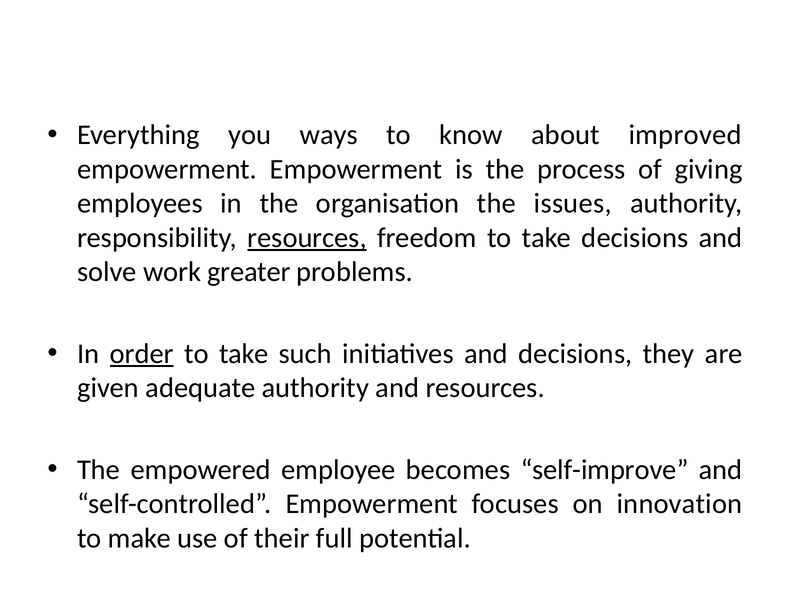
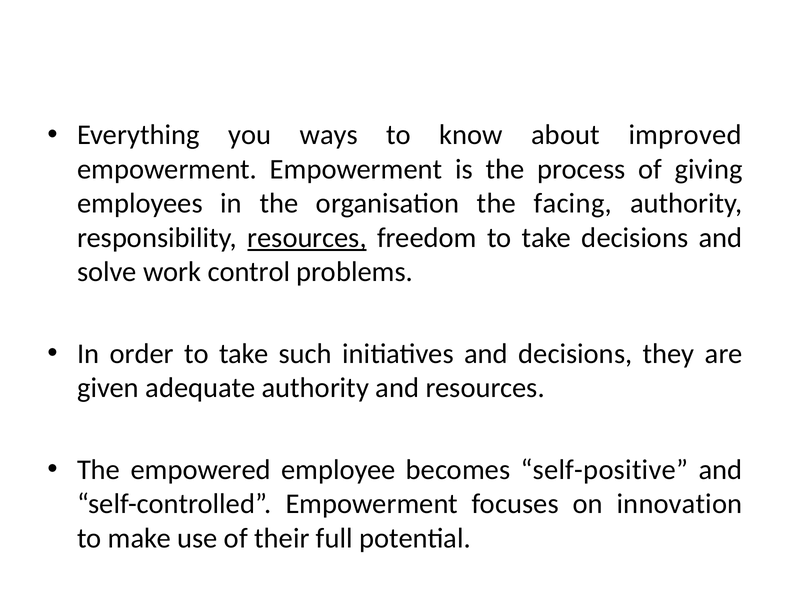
issues: issues -> facing
greater: greater -> control
order underline: present -> none
self-improve: self-improve -> self-positive
